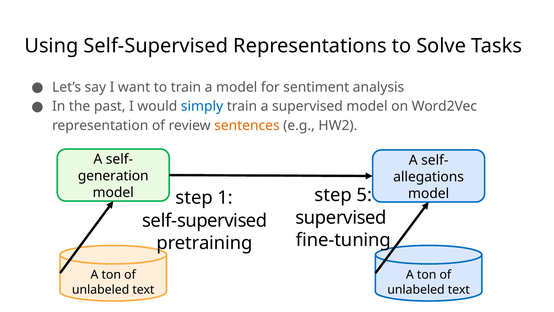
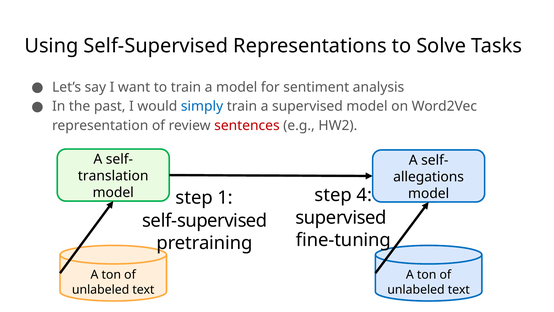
sentences colour: orange -> red
generation: generation -> translation
5: 5 -> 4
